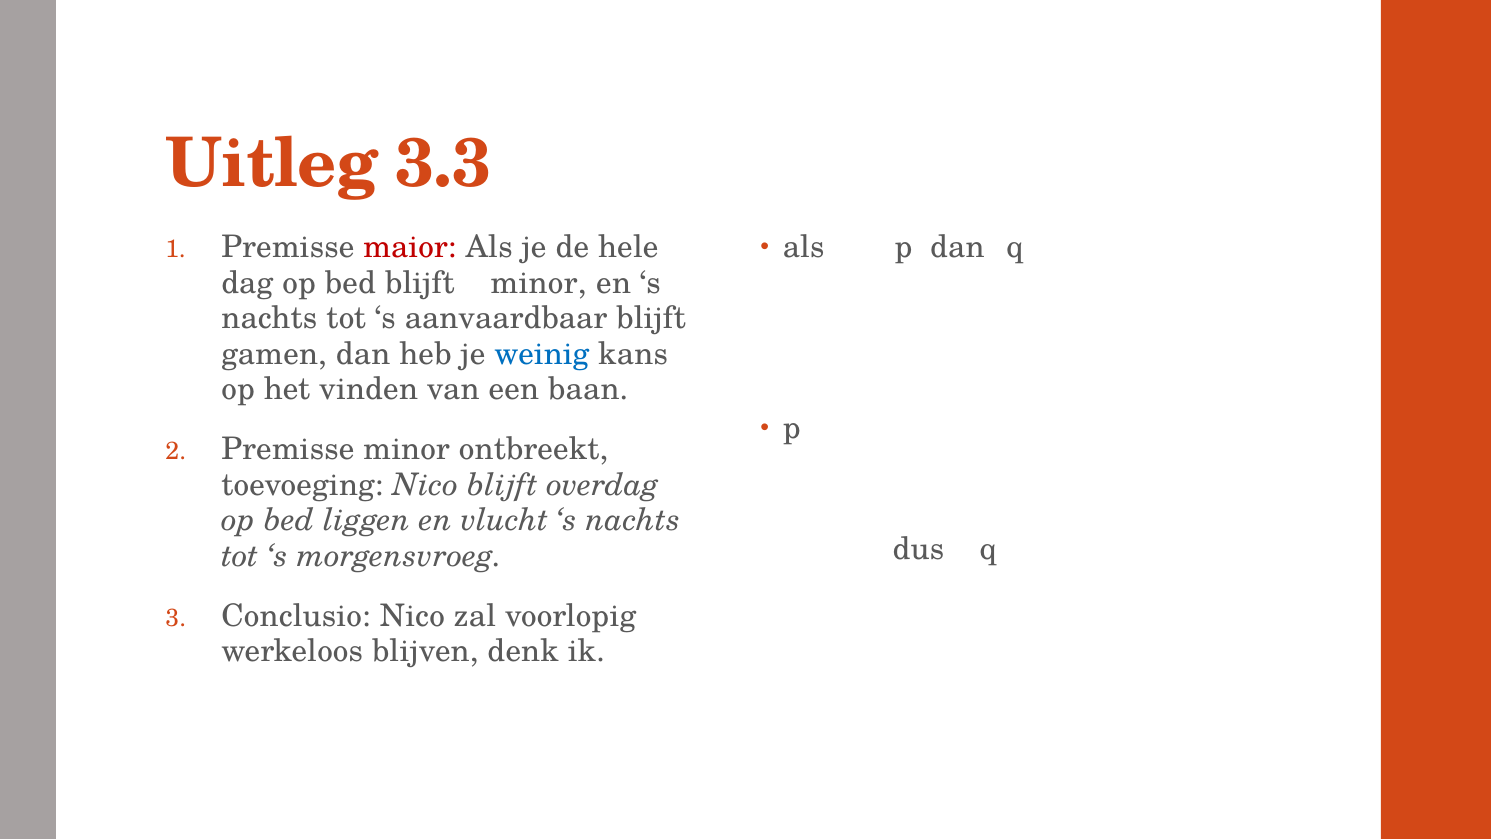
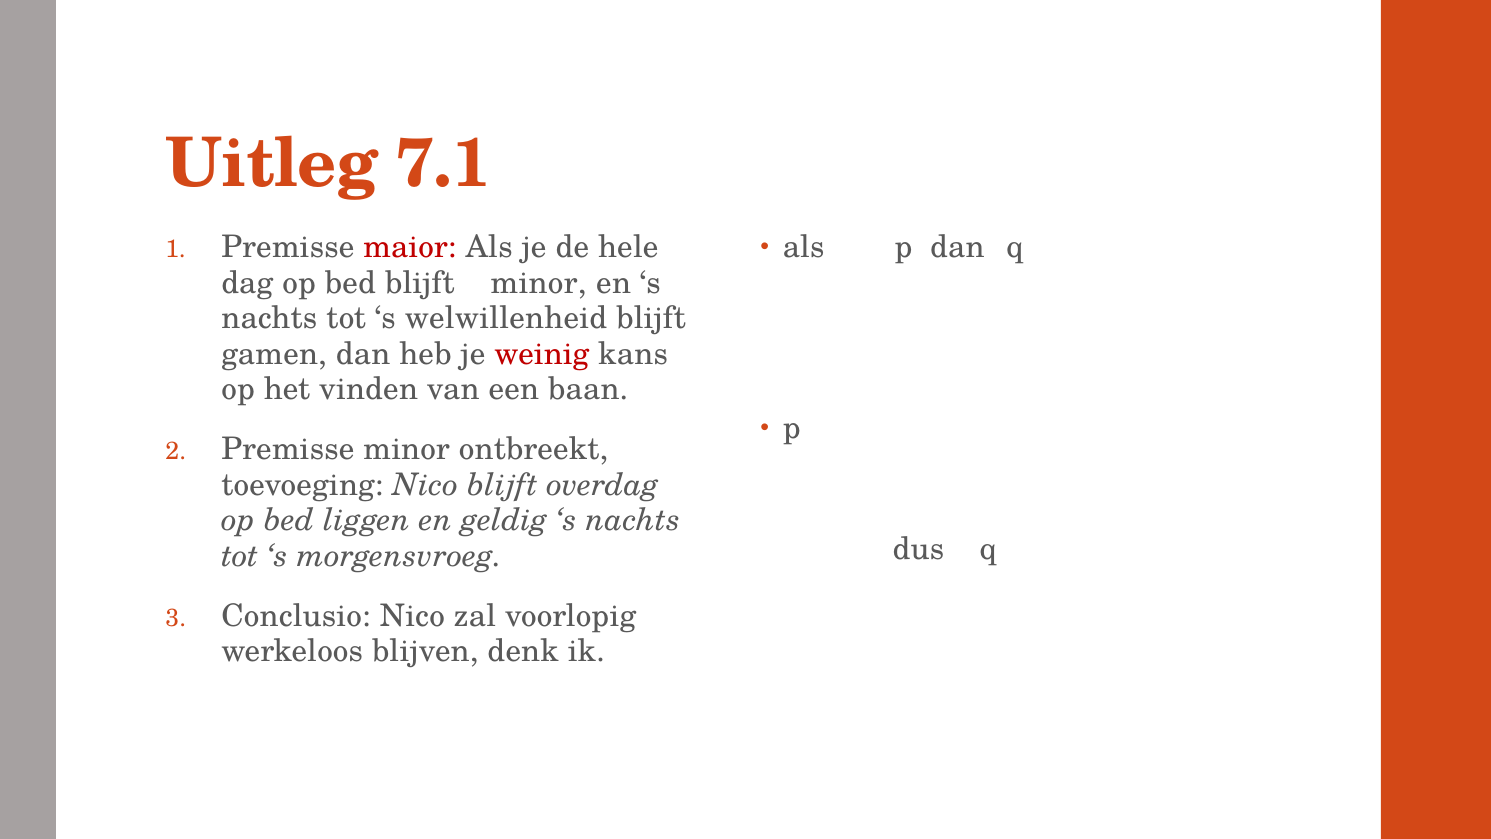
3.3: 3.3 -> 7.1
aanvaardbaar: aanvaardbaar -> welwillenheid
weinig colour: blue -> red
vlucht: vlucht -> geldig
